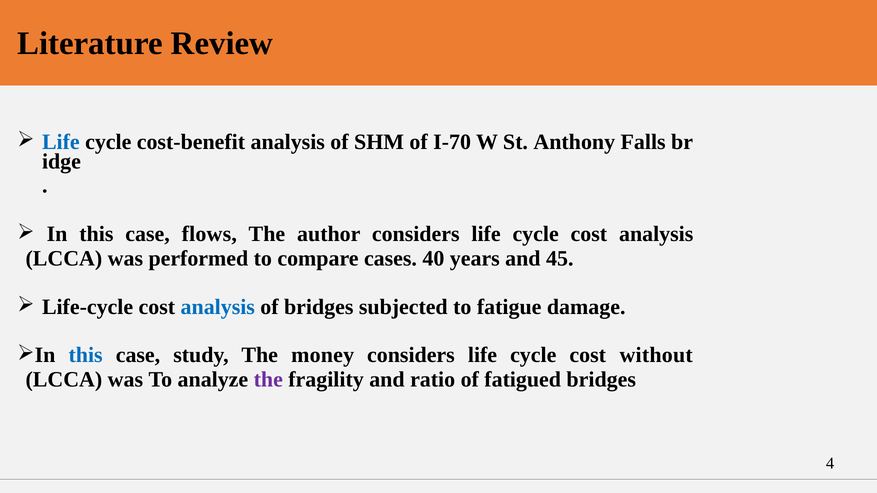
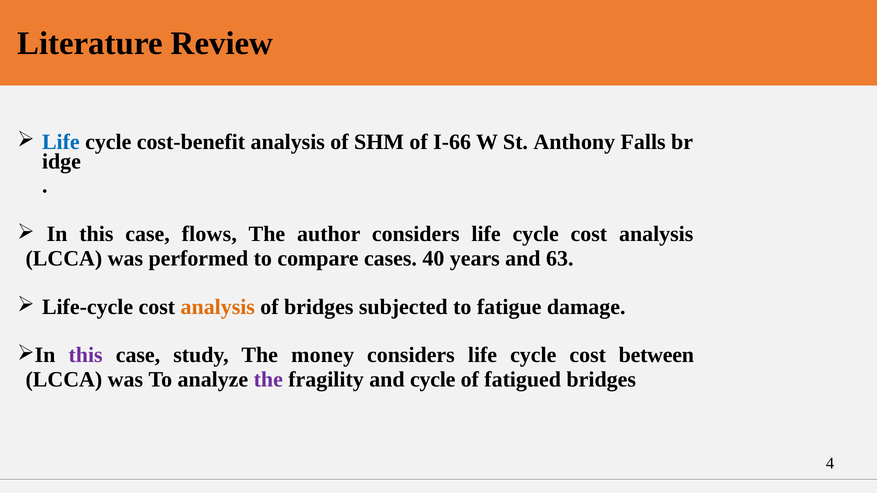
I-70: I-70 -> I-66
45: 45 -> 63
analysis at (218, 307) colour: blue -> orange
this at (86, 355) colour: blue -> purple
without: without -> between
and ratio: ratio -> cycle
